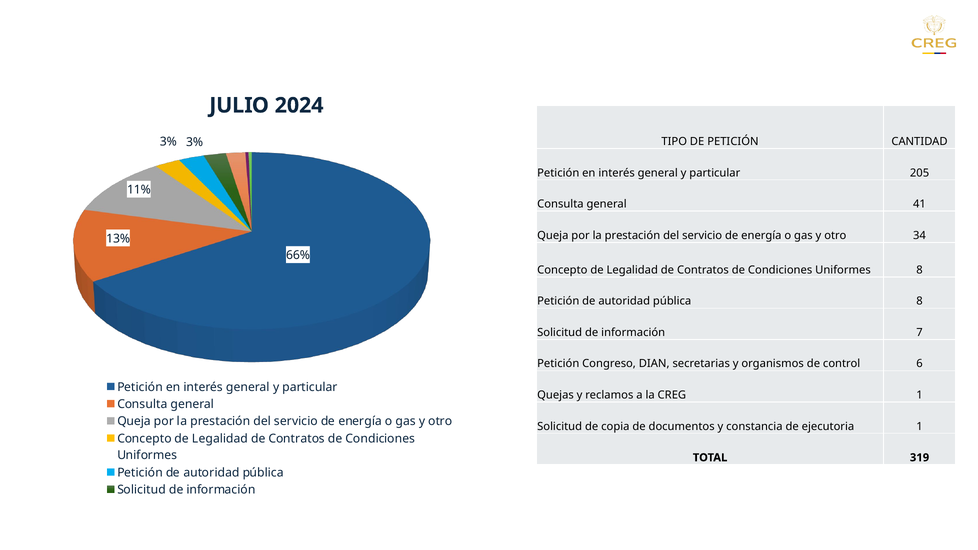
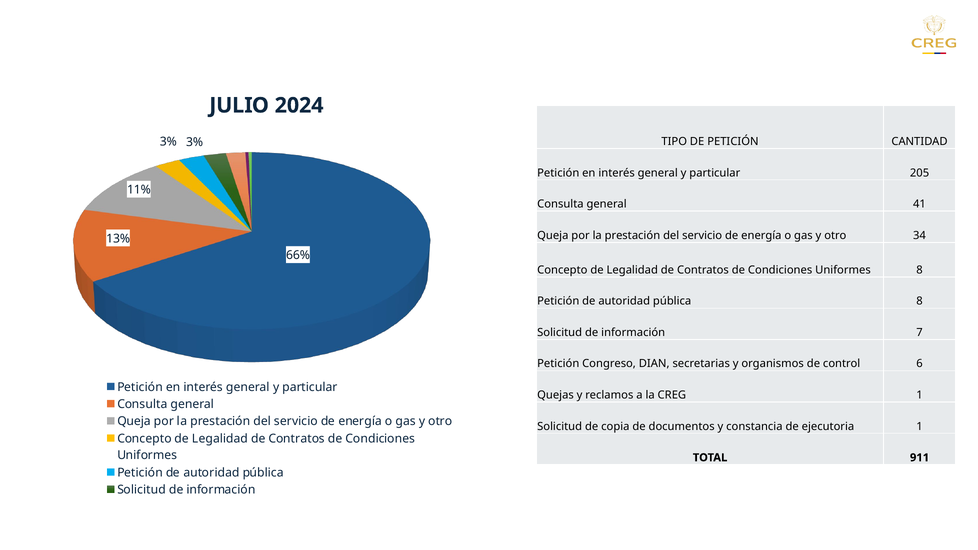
319: 319 -> 911
